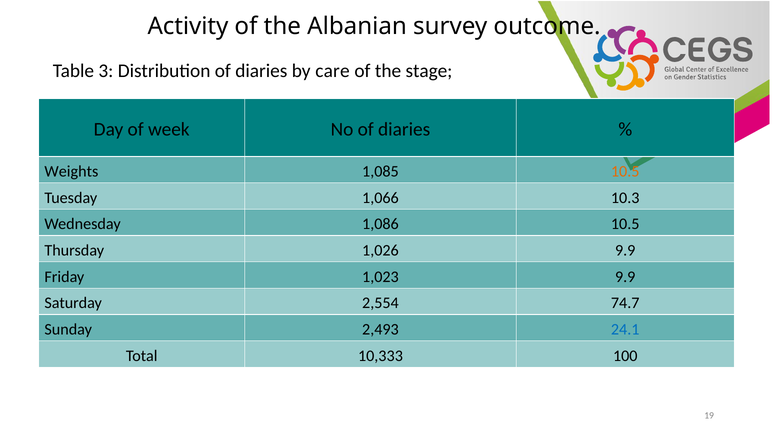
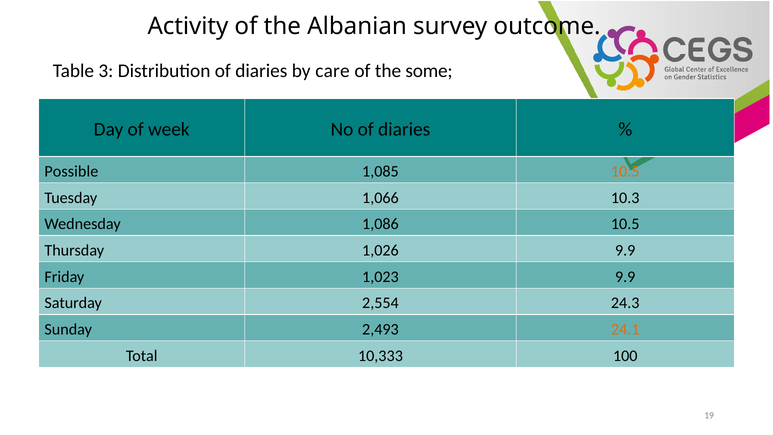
stage: stage -> some
Weights: Weights -> Possible
74.7: 74.7 -> 24.3
24.1 colour: blue -> orange
